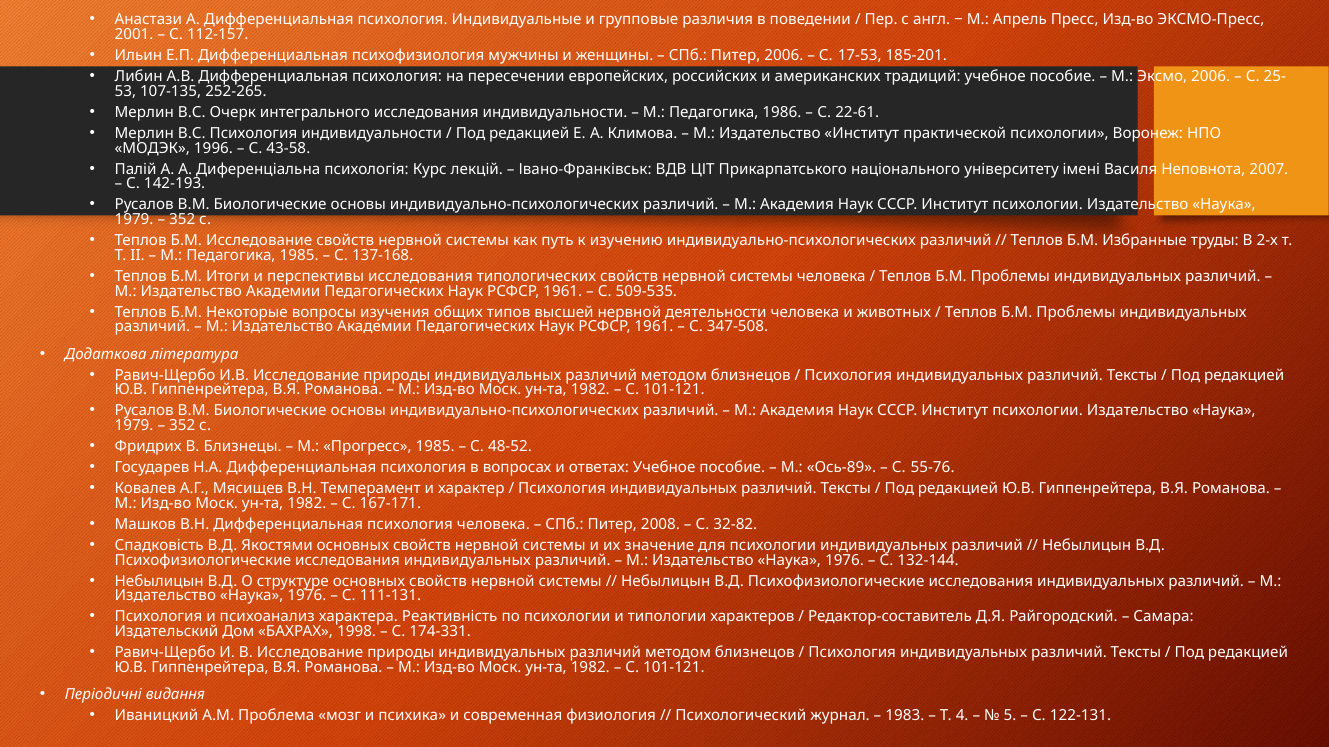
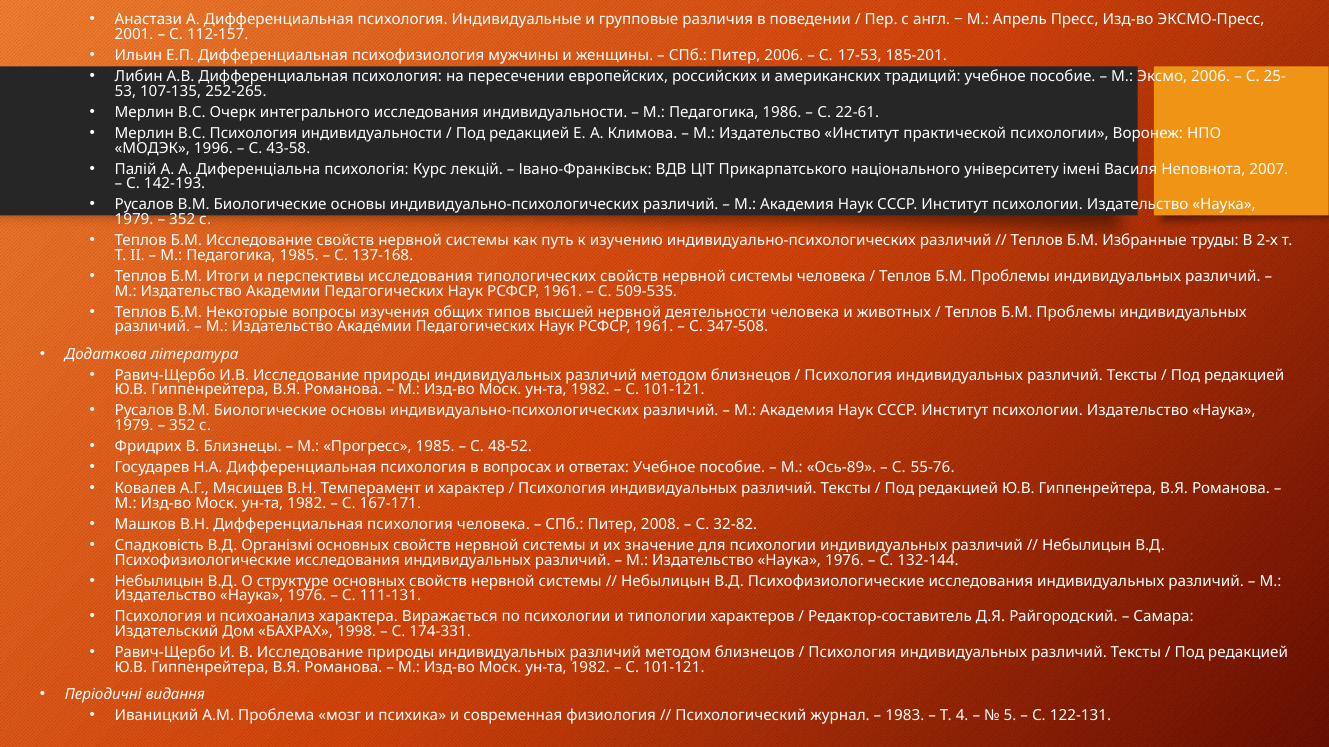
Якостями: Якостями -> Організмі
Реактивність: Реактивність -> Виражається
